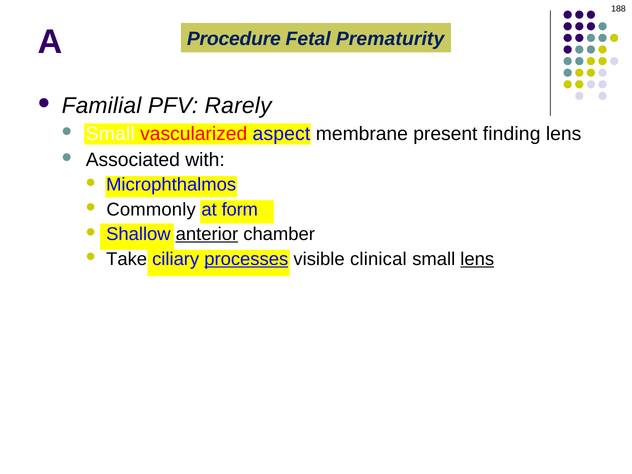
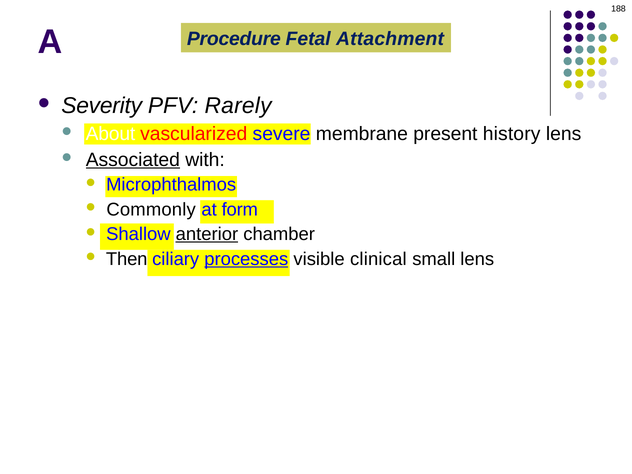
Prematurity: Prematurity -> Attachment
Familial: Familial -> Severity
Small at (110, 134): Small -> About
aspect: aspect -> severe
finding: finding -> history
Associated underline: none -> present
Take: Take -> Then
lens at (477, 259) underline: present -> none
